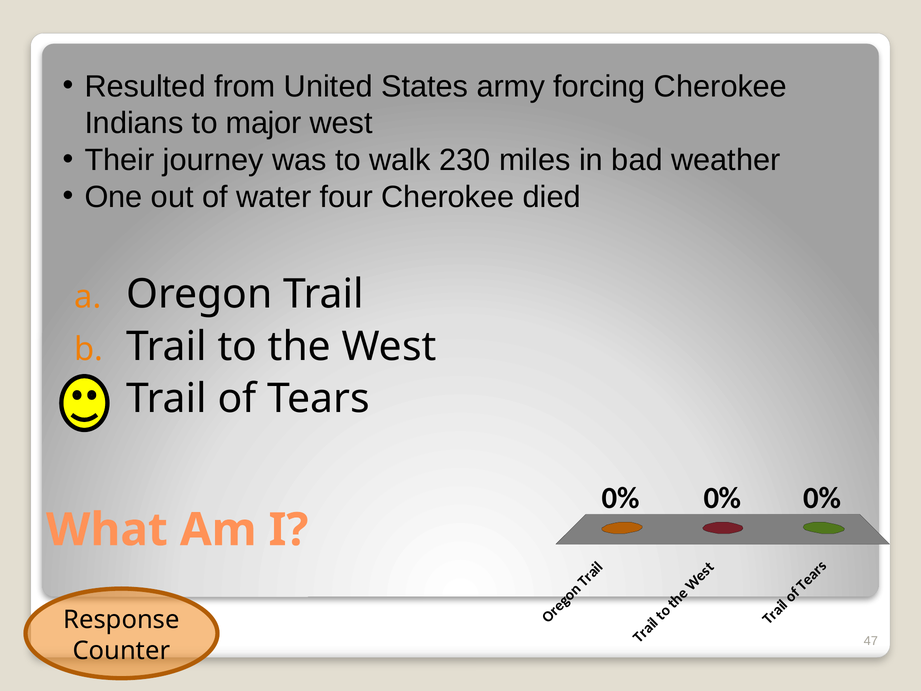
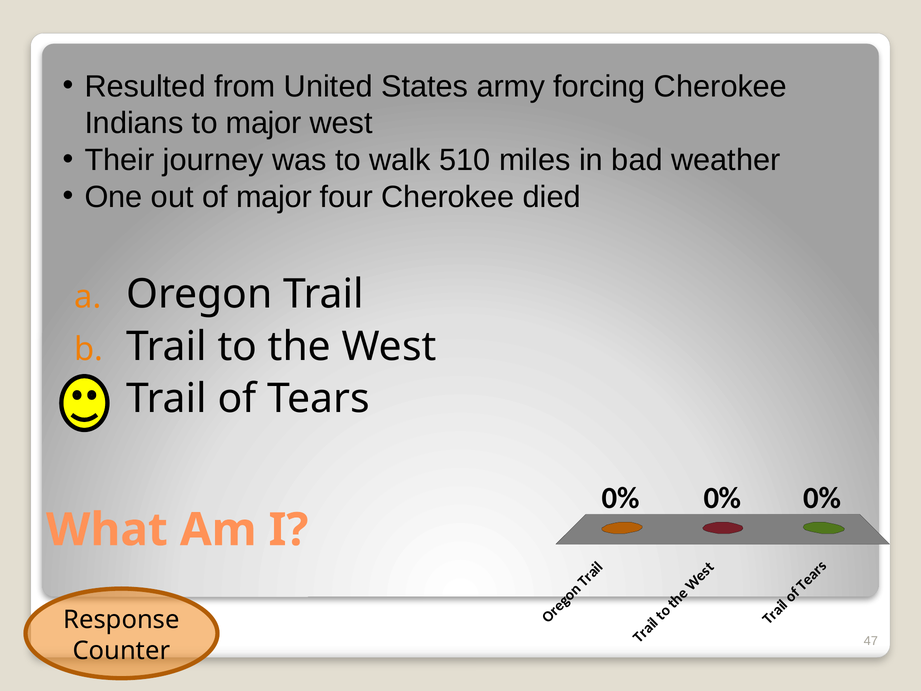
230: 230 -> 510
of water: water -> major
